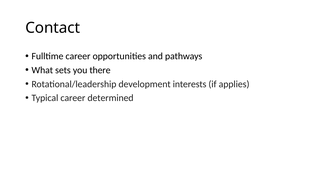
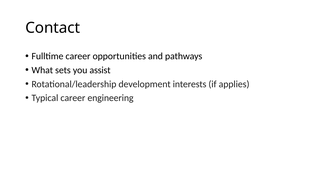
there: there -> assist
determined: determined -> engineering
